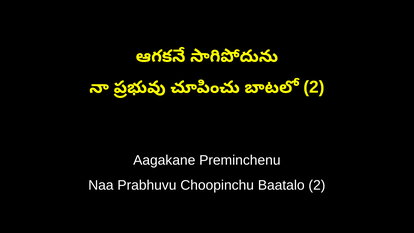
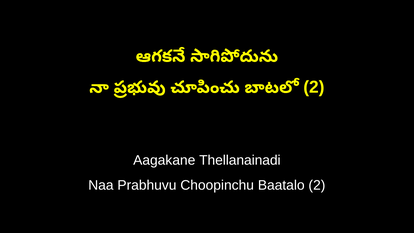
Preminchenu: Preminchenu -> Thellanainadi
